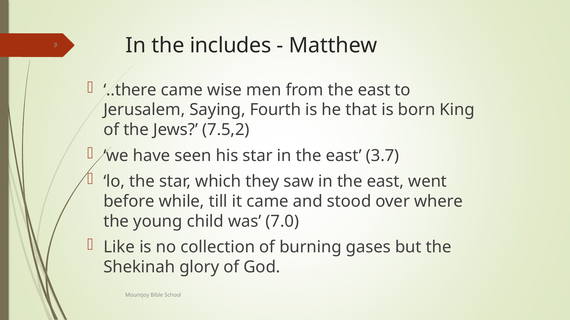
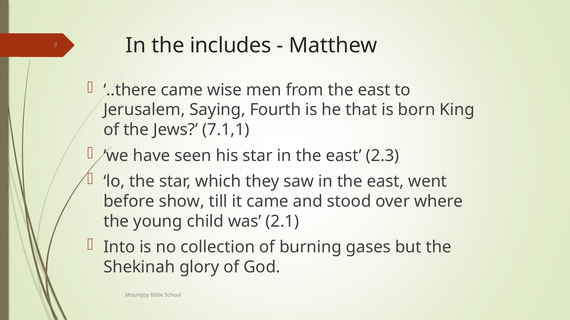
7.5,2: 7.5,2 -> 7.1,1
3.7: 3.7 -> 2.3
while: while -> show
7.0: 7.0 -> 2.1
Like: Like -> Into
